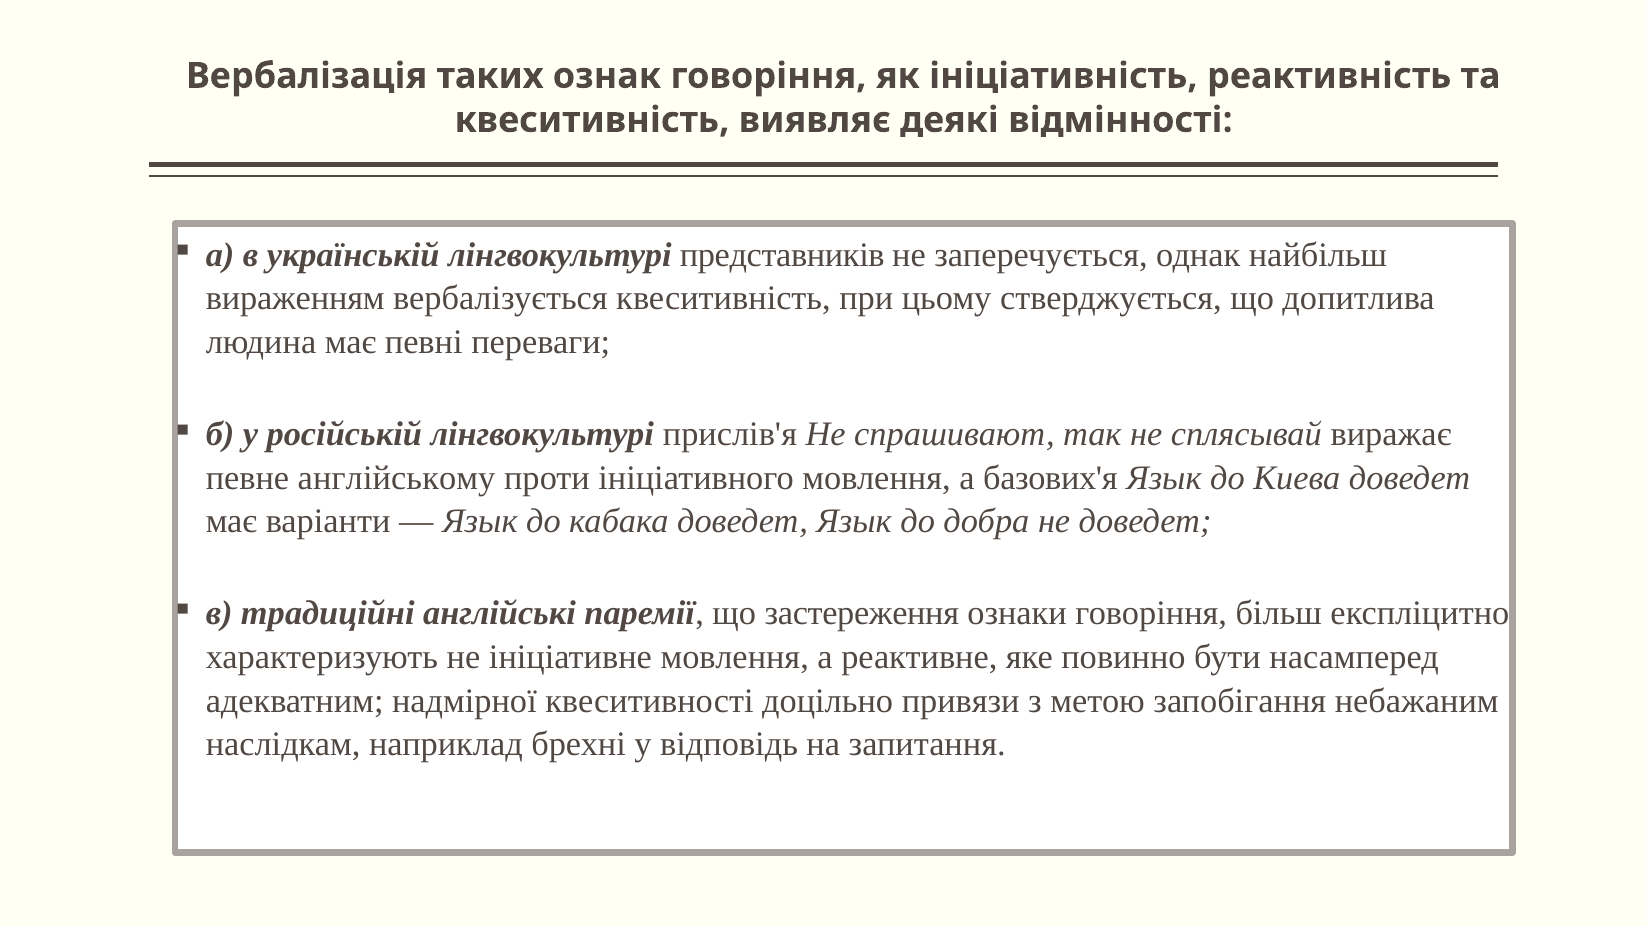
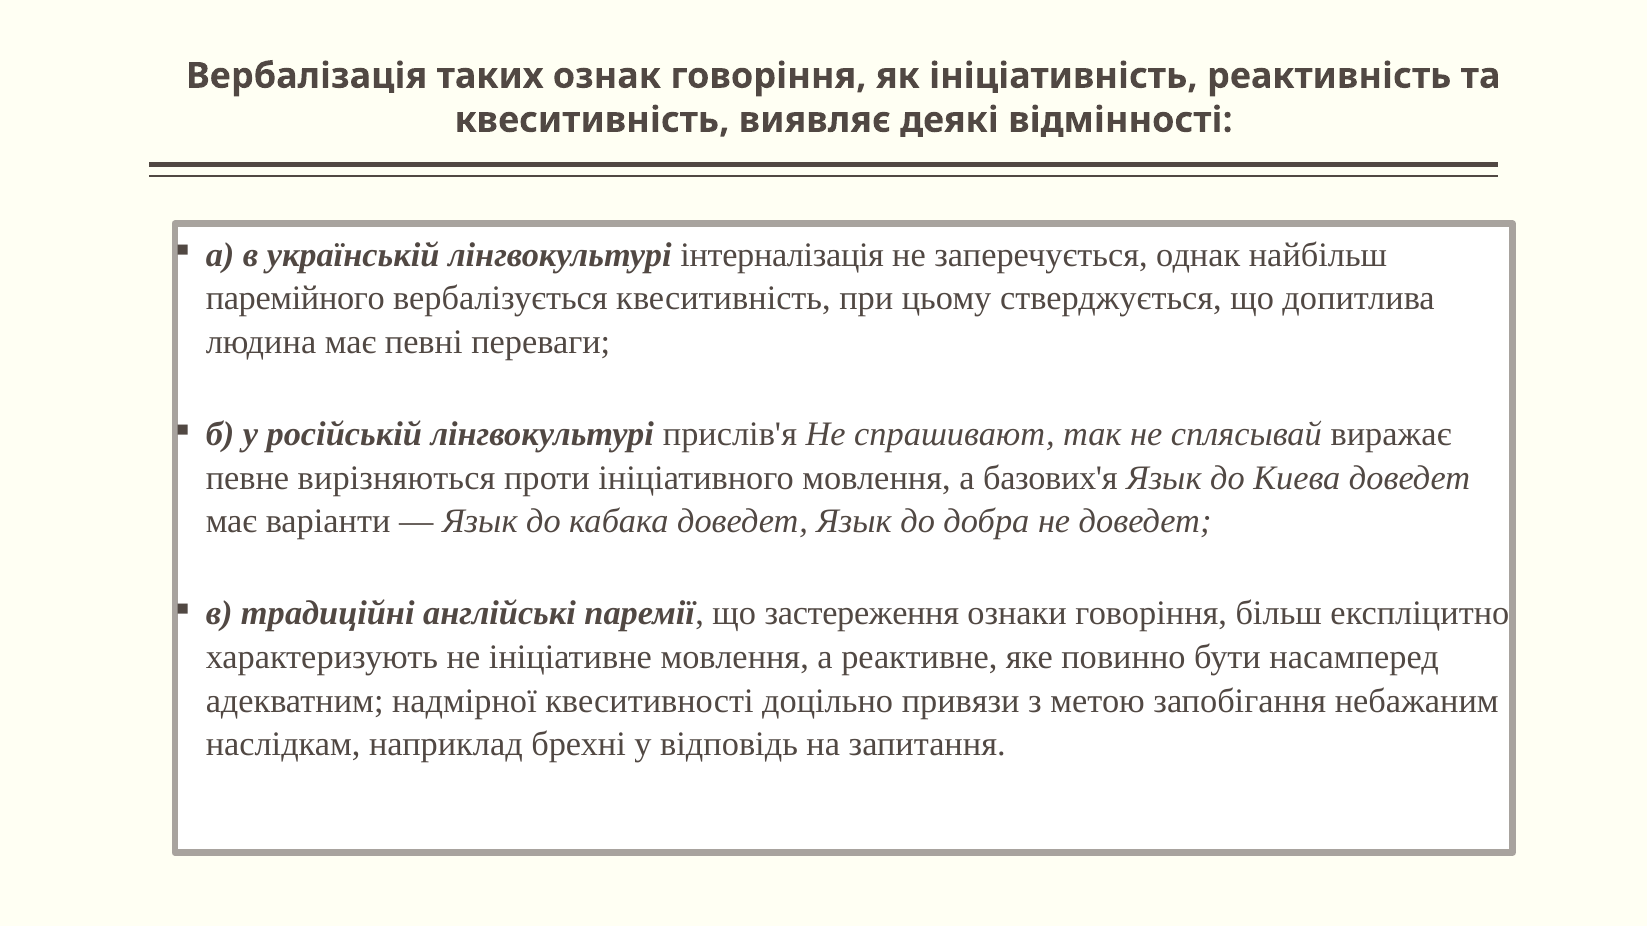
представників: представників -> інтерналізація
вираженням: вираженням -> паремійного
англійському: англійському -> вирізняються
